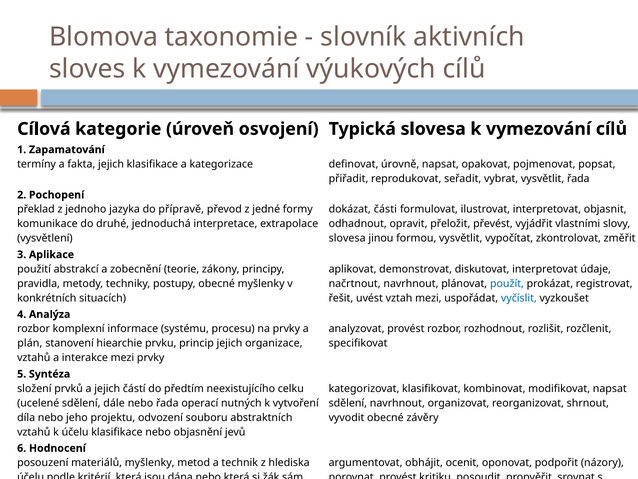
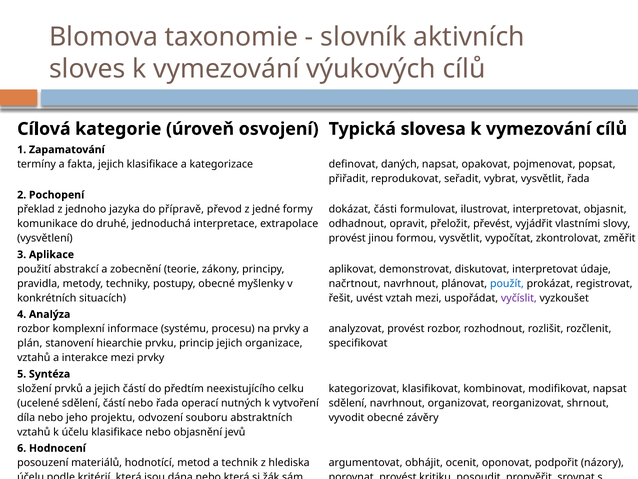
úrovně: úrovně -> daných
slovesa at (347, 238): slovesa -> provést
vyčíslit colour: blue -> purple
sdělení dále: dále -> částí
materiálů myšlenky: myšlenky -> hodnotící
